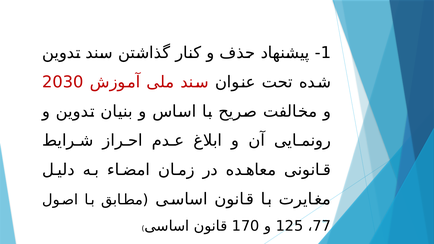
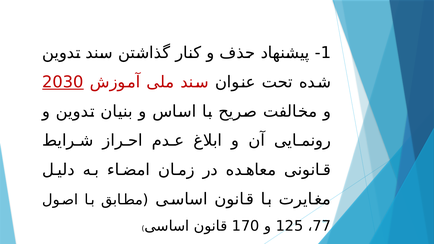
2030 underline: none -> present
